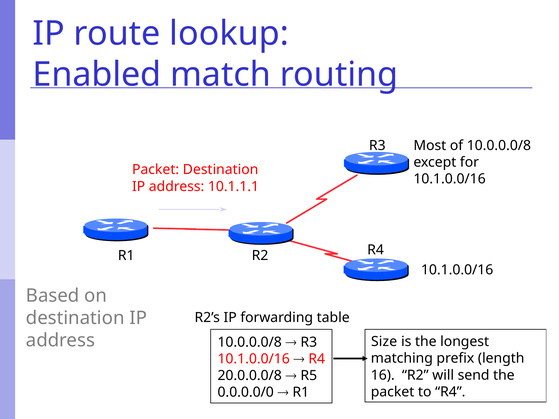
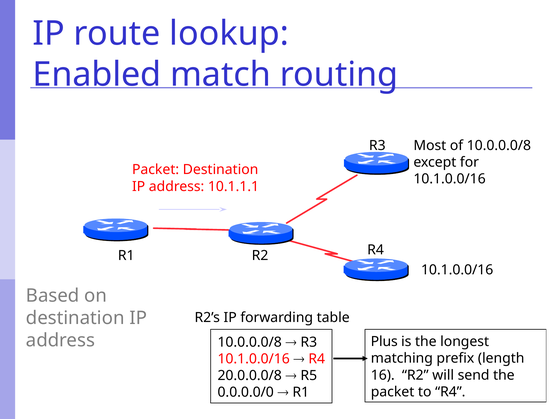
Size: Size -> Plus
